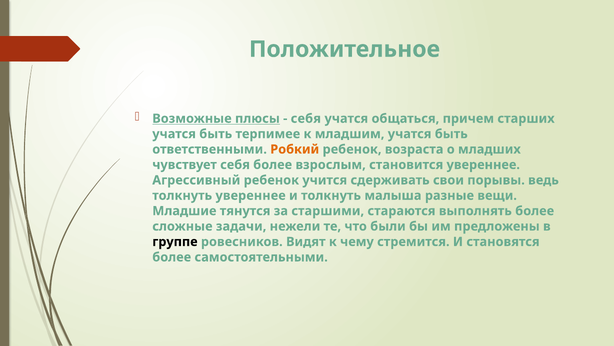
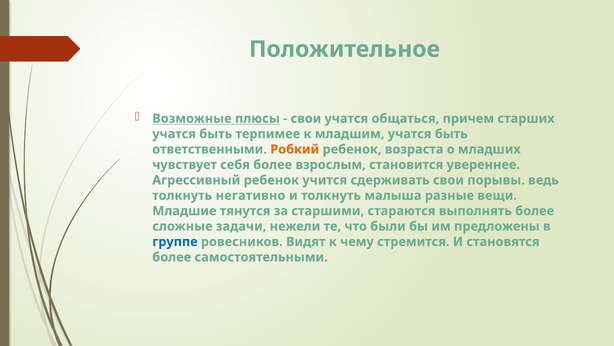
себя at (306, 118): себя -> свои
толкнуть увереннее: увереннее -> негативно
группе colour: black -> blue
